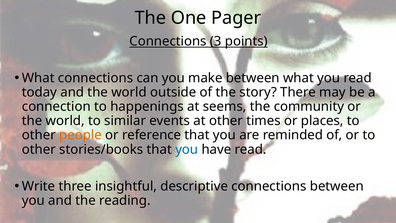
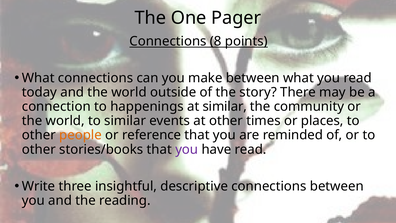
3: 3 -> 8
at seems: seems -> similar
you at (187, 149) colour: blue -> purple
